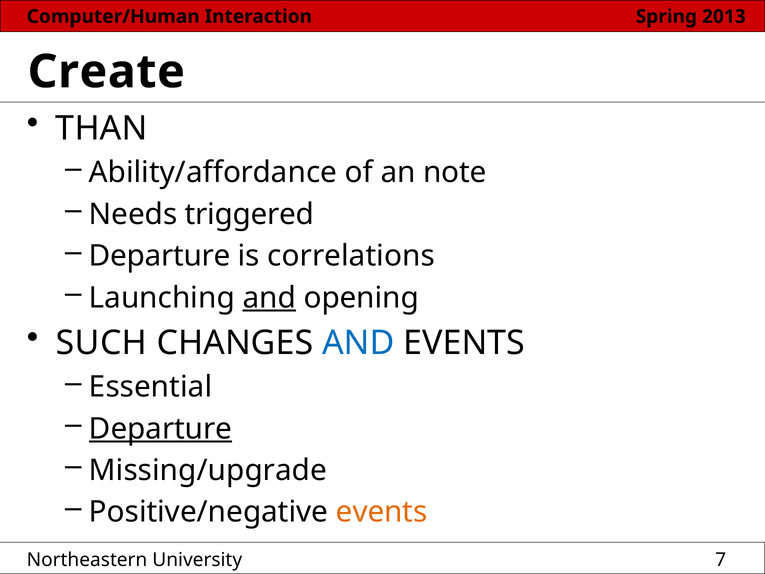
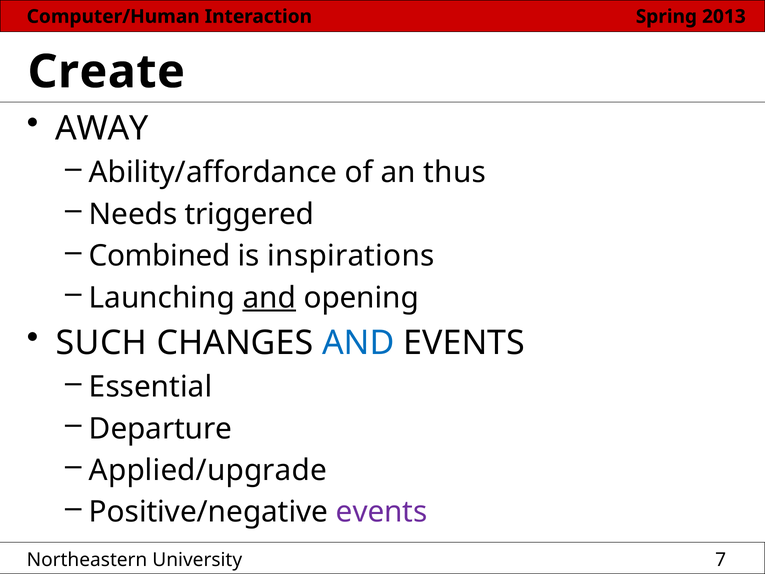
THAN: THAN -> AWAY
note: note -> thus
Departure at (160, 256): Departure -> Combined
correlations: correlations -> inspirations
Departure at (161, 429) underline: present -> none
Missing/upgrade: Missing/upgrade -> Applied/upgrade
events at (382, 512) colour: orange -> purple
